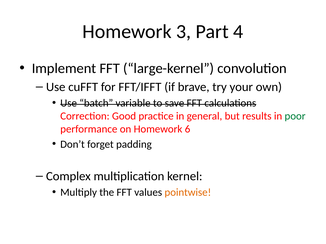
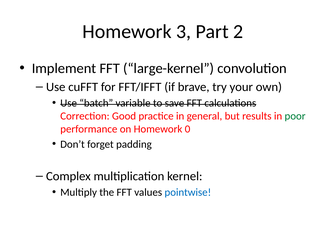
4: 4 -> 2
6: 6 -> 0
pointwise colour: orange -> blue
